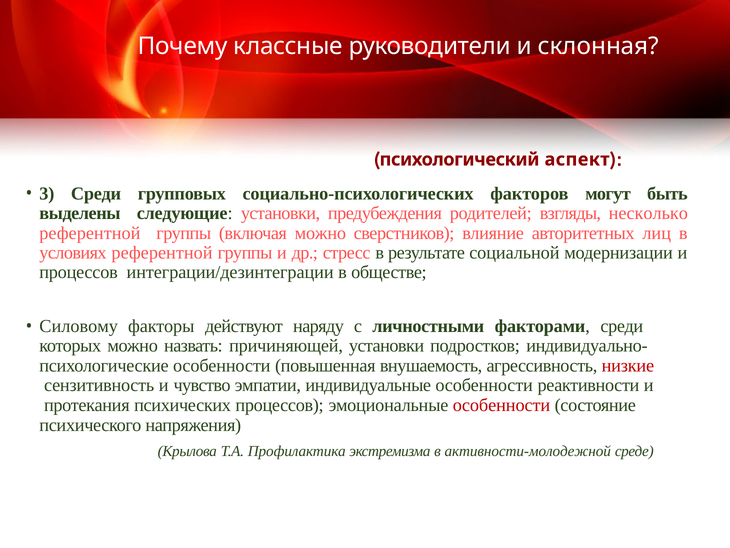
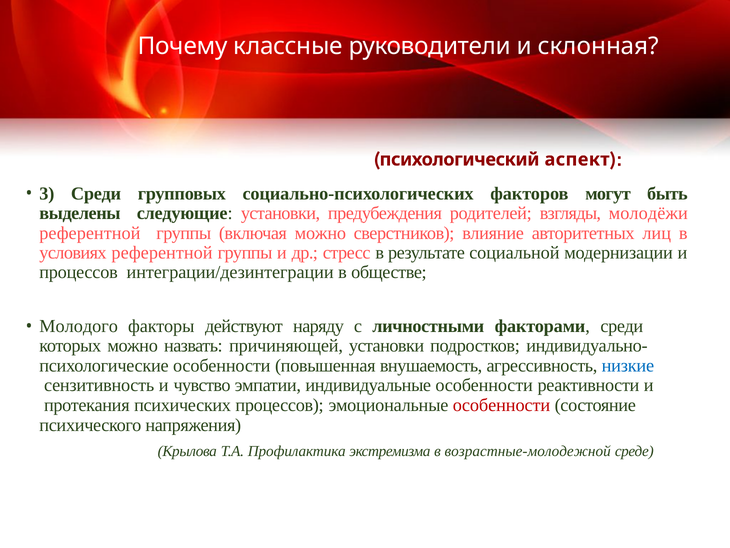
несколько: несколько -> молодёжи
Силовому: Силовому -> Молодого
низкие colour: red -> blue
активности-молодежной: активности-молодежной -> возрастные-молодежной
